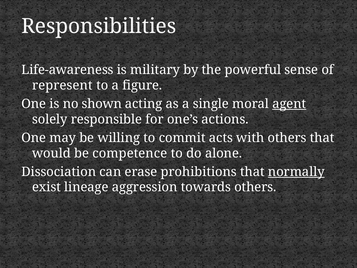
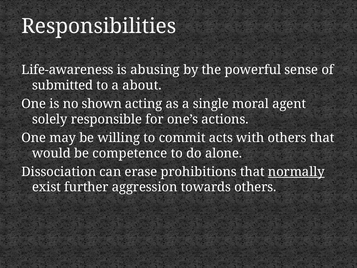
military: military -> abusing
represent: represent -> submitted
figure: figure -> about
agent underline: present -> none
lineage: lineage -> further
